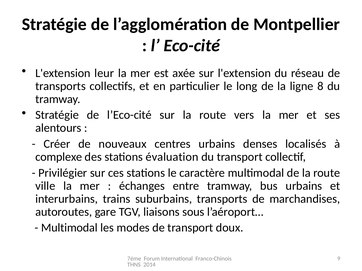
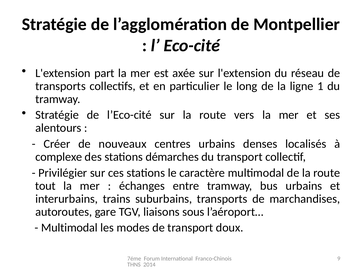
leur: leur -> part
8: 8 -> 1
évaluation: évaluation -> démarches
ville: ville -> tout
